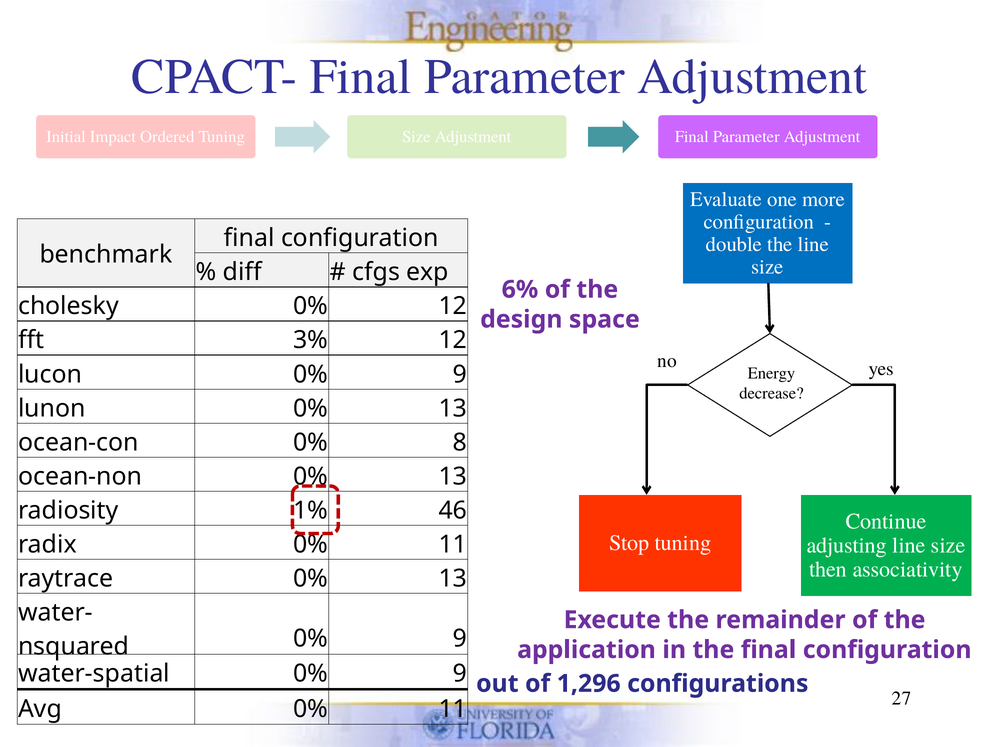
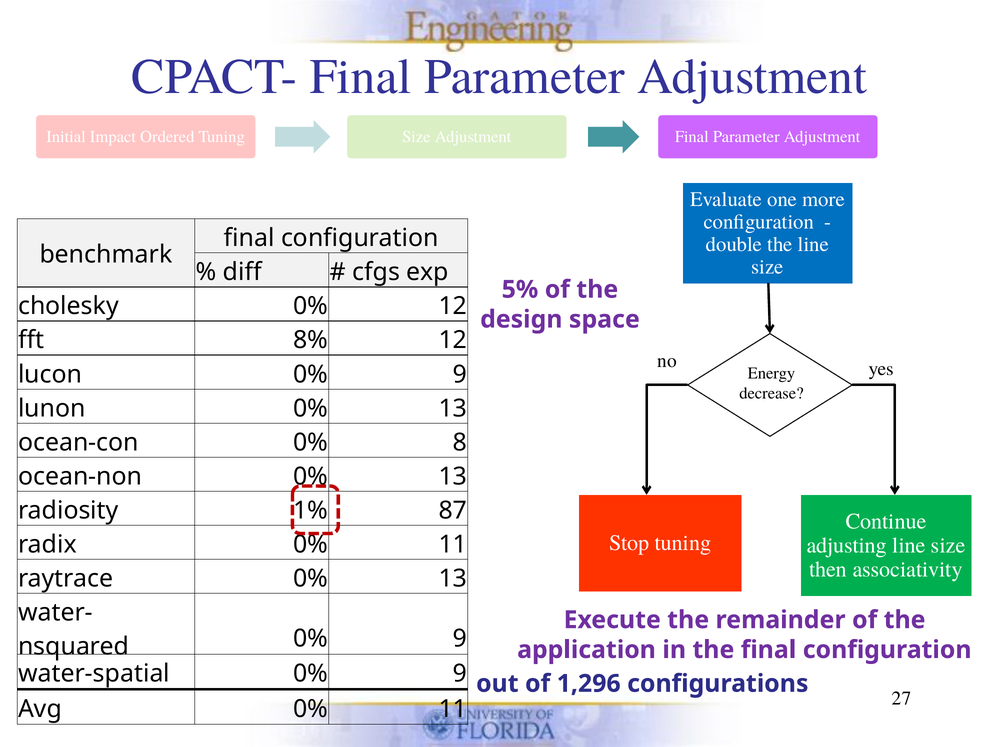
6%: 6% -> 5%
3%: 3% -> 8%
46: 46 -> 87
